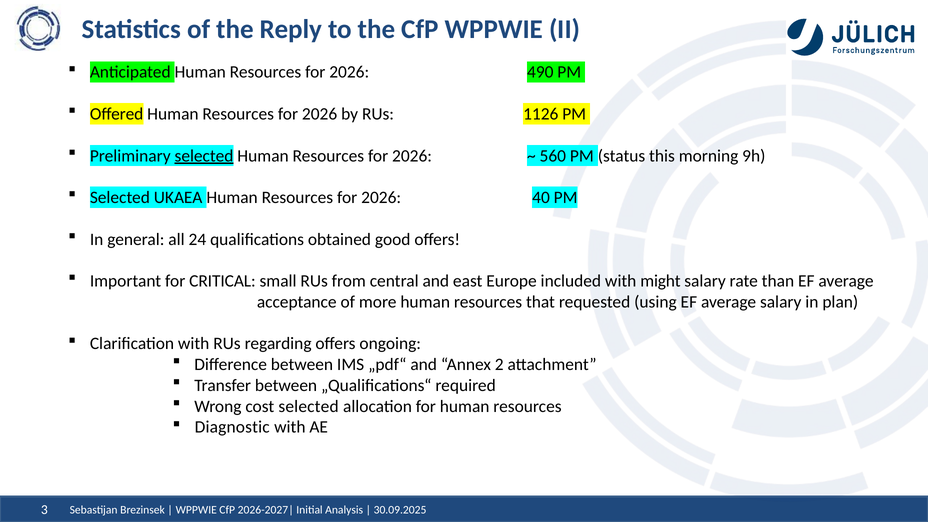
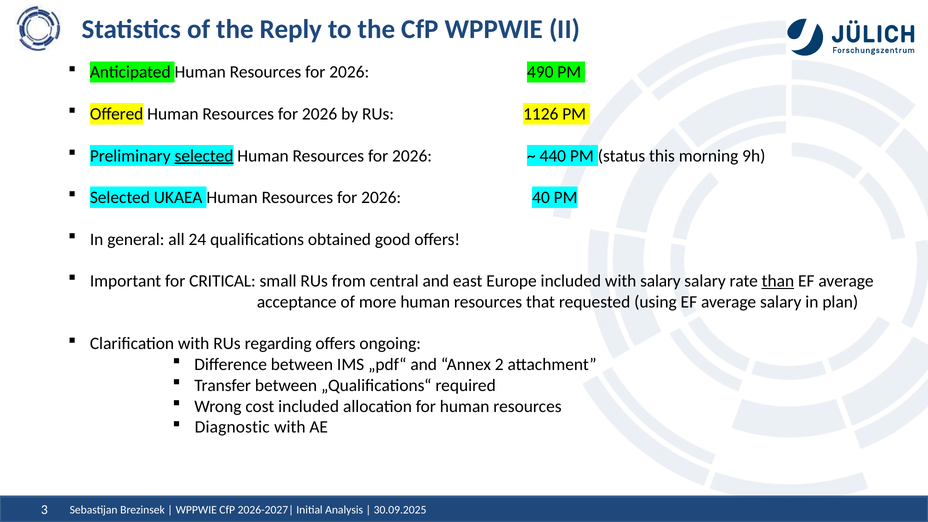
560: 560 -> 440
with might: might -> salary
than underline: none -> present
cost selected: selected -> included
